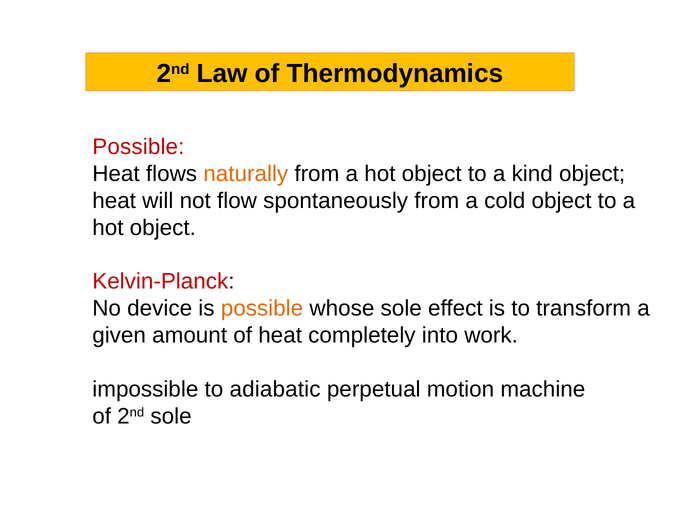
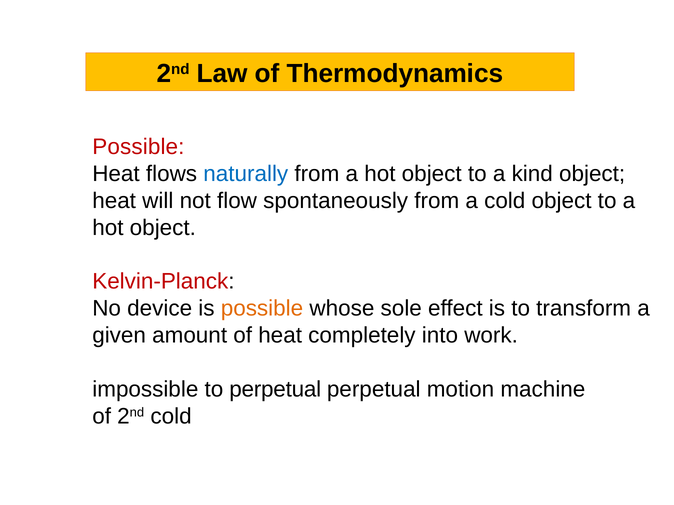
naturally colour: orange -> blue
to adiabatic: adiabatic -> perpetual
2nd sole: sole -> cold
